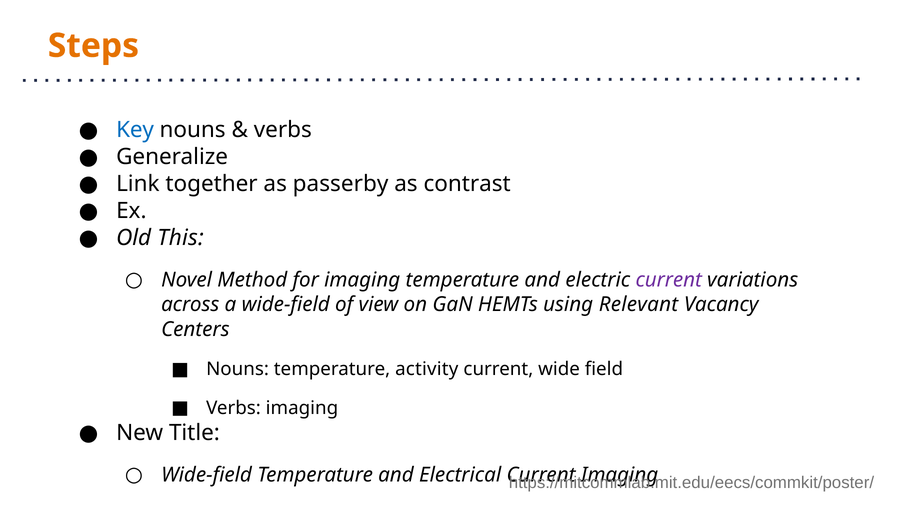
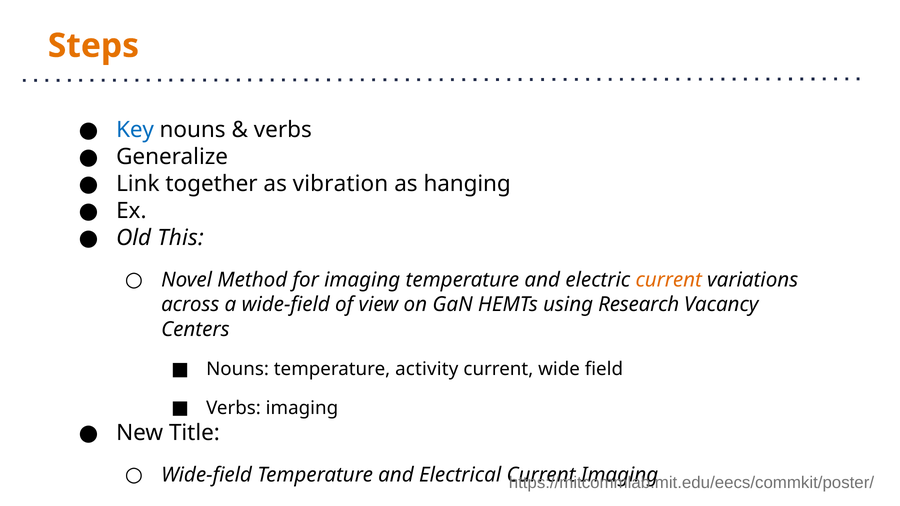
passerby: passerby -> vibration
contrast: contrast -> hanging
current at (669, 280) colour: purple -> orange
Relevant: Relevant -> Research
